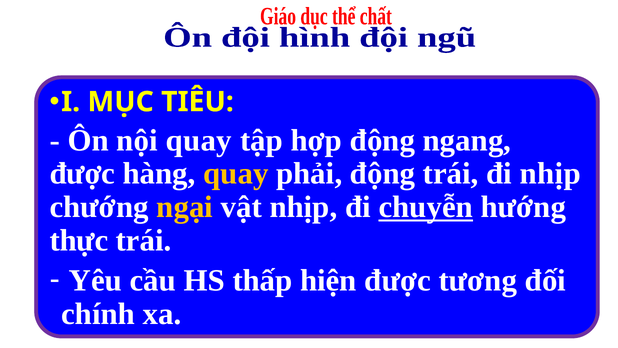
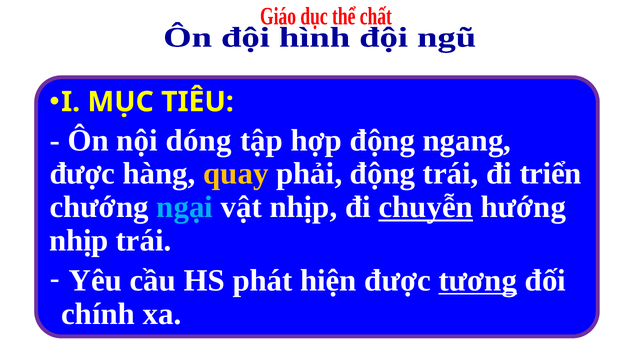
nội quay: quay -> dóng
đi nhịp: nhịp -> triển
ngại colour: yellow -> light blue
thực at (79, 240): thực -> nhịp
thấp: thấp -> phát
tương underline: none -> present
